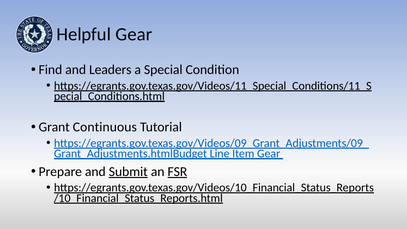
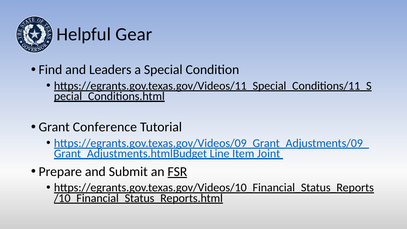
Continuous: Continuous -> Conference
Item Gear: Gear -> Joint
Submit underline: present -> none
